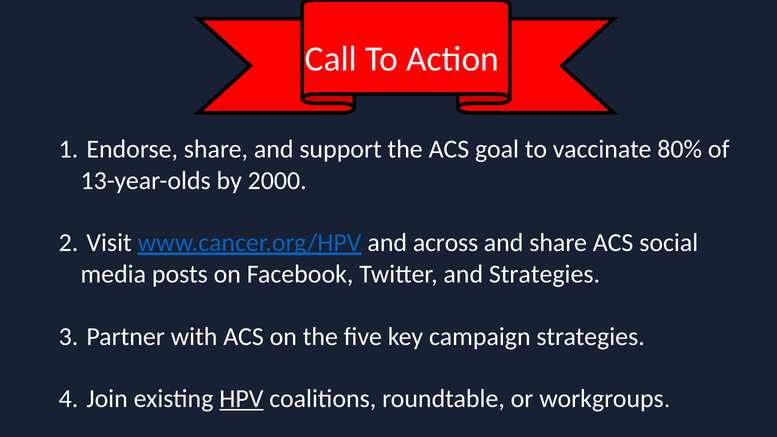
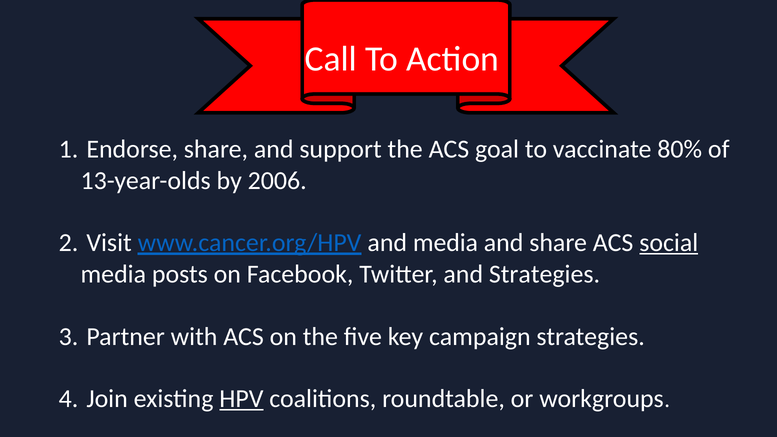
2000: 2000 -> 2006
and across: across -> media
social underline: none -> present
